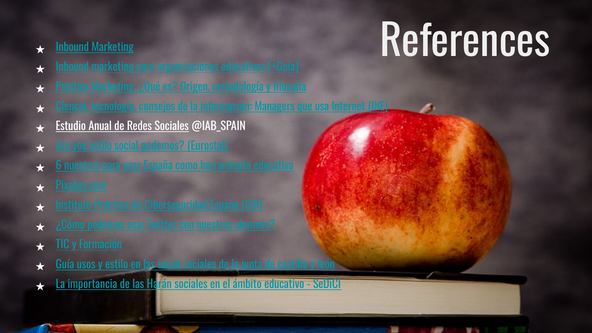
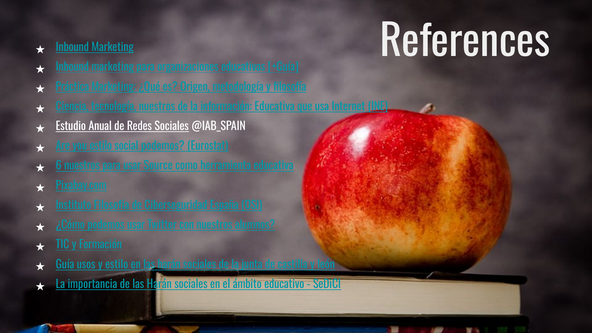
tecnología consejos: consejos -> nuestros
información Managers: Managers -> Educativa
usar España: España -> Source
Instituto Práctica: Práctica -> Filosofía
en las social: social -> harán
